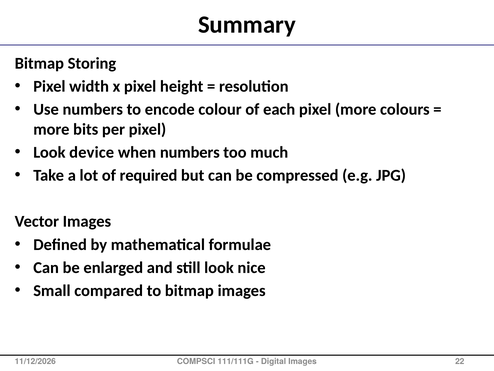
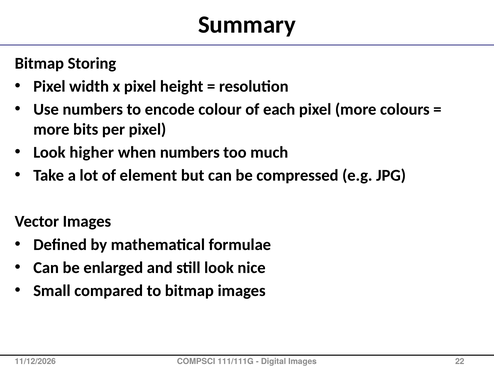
device: device -> higher
required: required -> element
